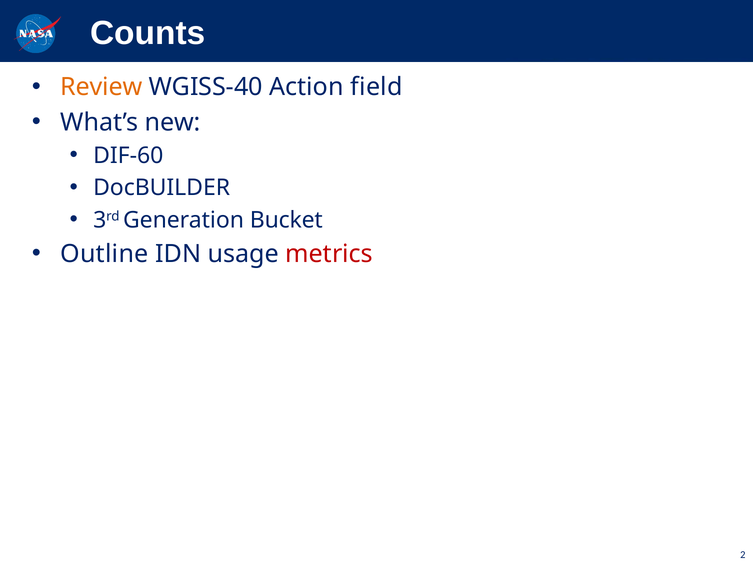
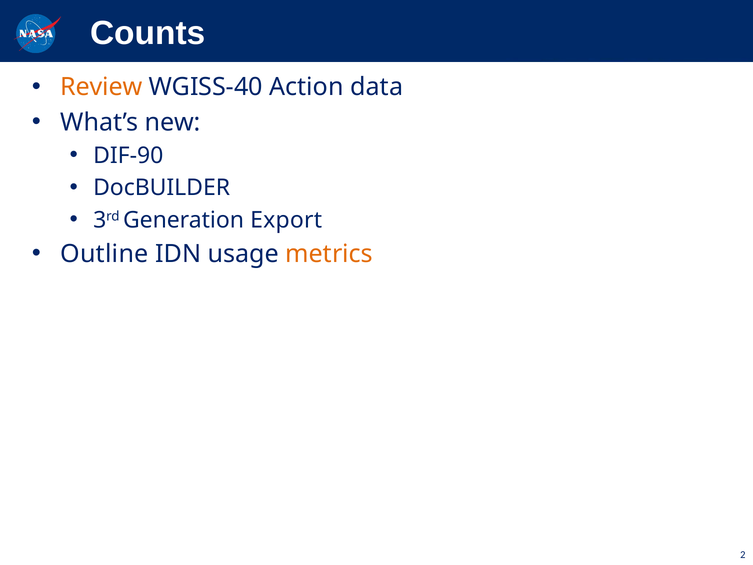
field: field -> data
DIF-60: DIF-60 -> DIF-90
Bucket: Bucket -> Export
metrics colour: red -> orange
